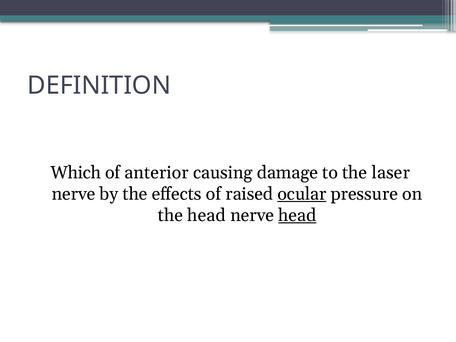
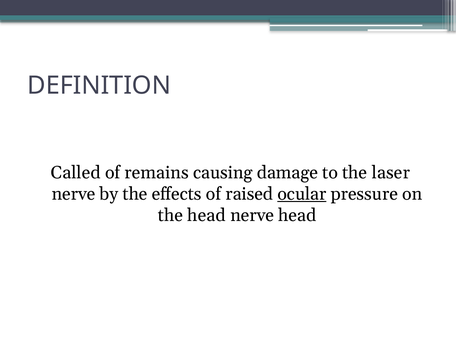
Which: Which -> Called
anterior: anterior -> remains
head at (297, 215) underline: present -> none
